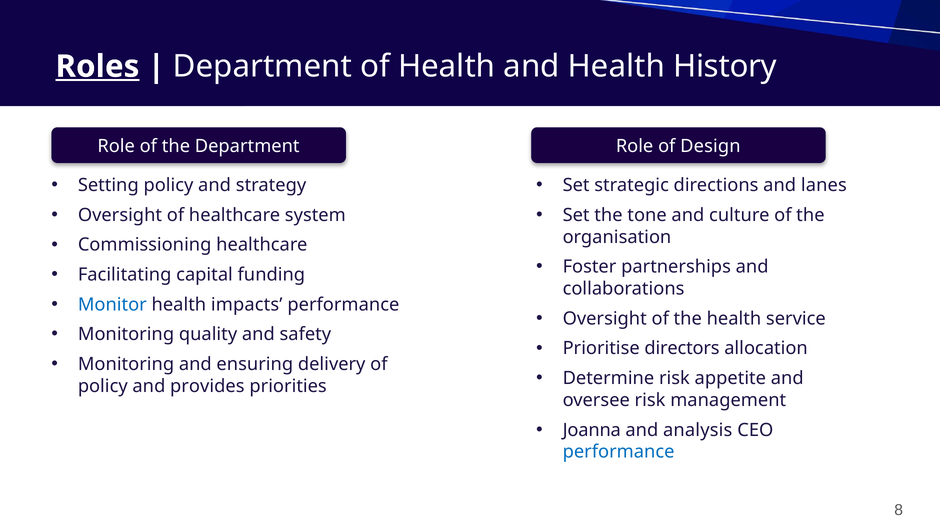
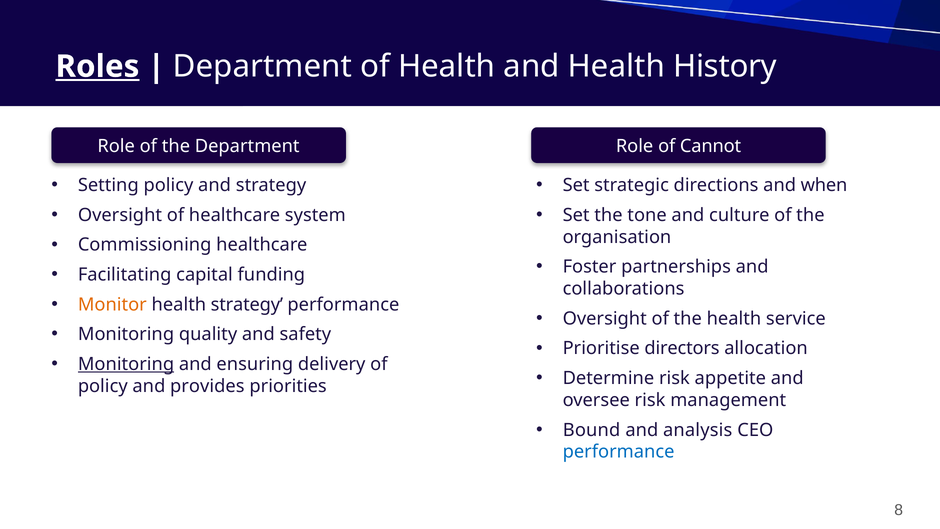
Design: Design -> Cannot
lanes: lanes -> when
Monitor colour: blue -> orange
health impacts: impacts -> strategy
Monitoring at (126, 364) underline: none -> present
Joanna: Joanna -> Bound
